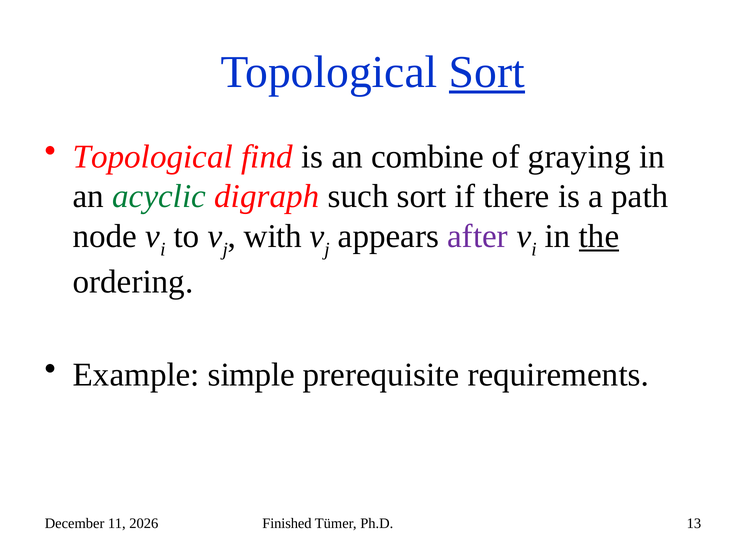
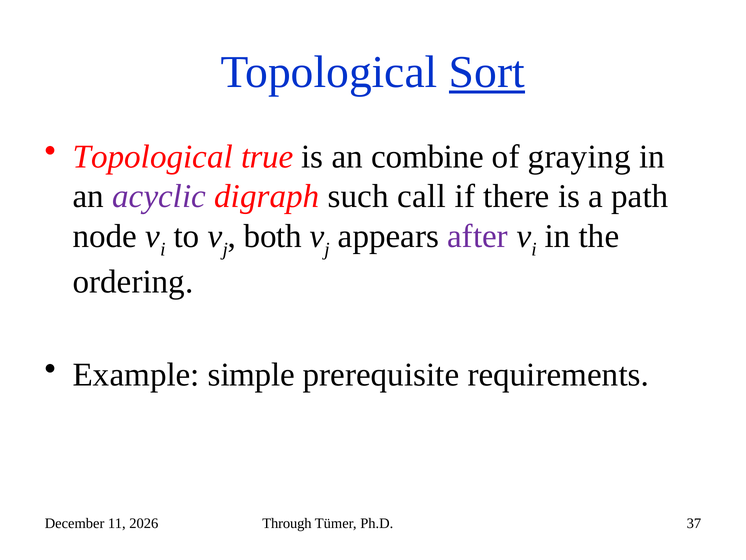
find: find -> true
acyclic colour: green -> purple
such sort: sort -> call
with: with -> both
the underline: present -> none
Finished: Finished -> Through
13: 13 -> 37
